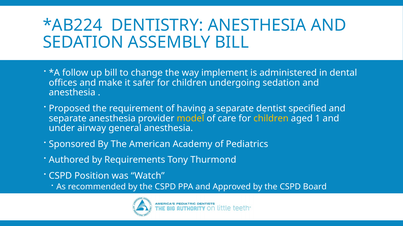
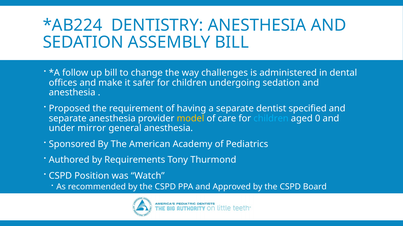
implement: implement -> challenges
children at (271, 119) colour: yellow -> light blue
1: 1 -> 0
airway: airway -> mirror
